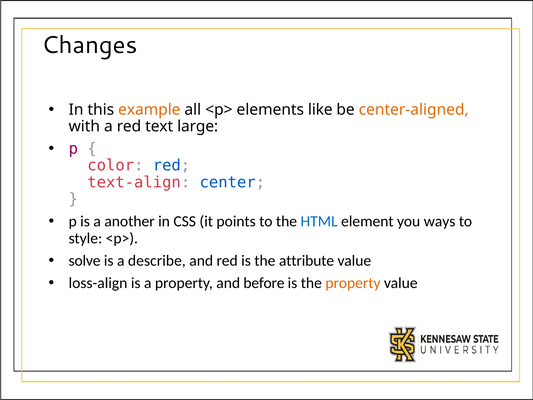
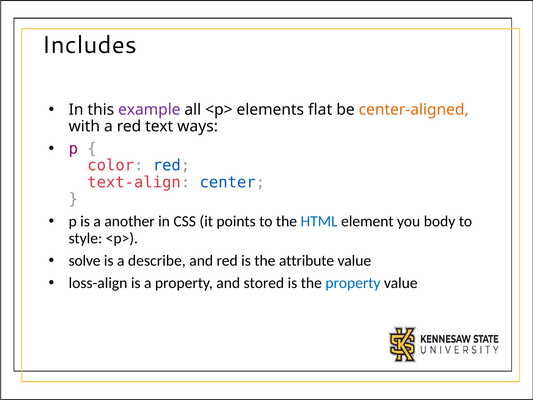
Changes: Changes -> Includes
example colour: orange -> purple
like: like -> flat
large: large -> ways
ways: ways -> body
before: before -> stored
property at (353, 283) colour: orange -> blue
